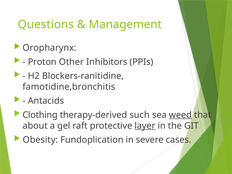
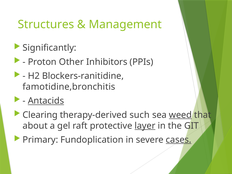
Questions: Questions -> Structures
Oropharynx: Oropharynx -> Significantly
Antacids underline: none -> present
Clothing: Clothing -> Clearing
Obesity: Obesity -> Primary
cases underline: none -> present
